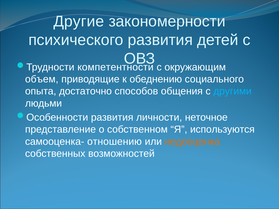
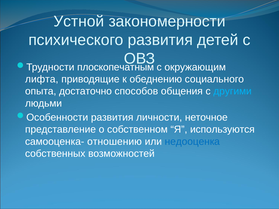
Другие: Другие -> Устной
компетентности: компетентности -> плоскопечатным
объем: объем -> лифта
недооценка colour: orange -> blue
